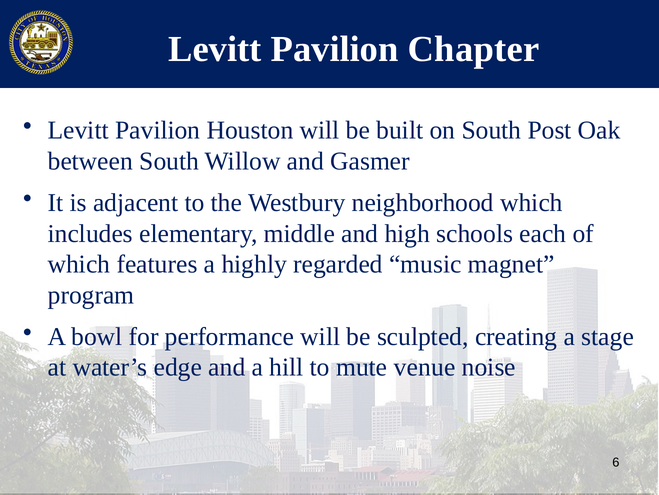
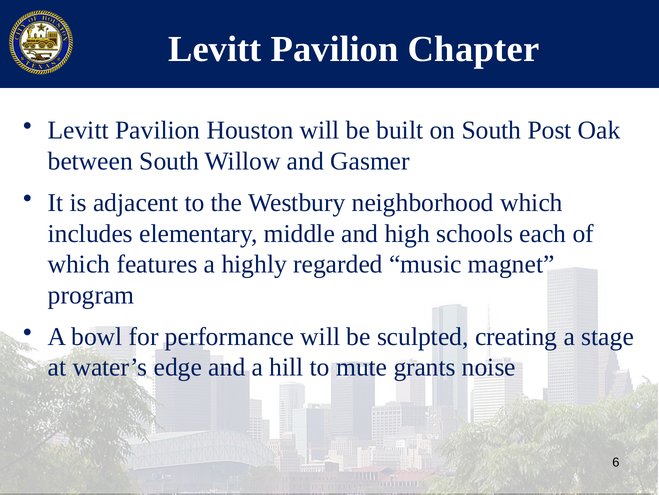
venue: venue -> grants
